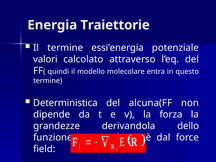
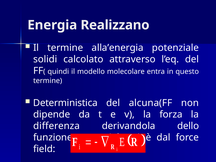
Traiettorie: Traiettorie -> Realizzano
essi’energia: essi’energia -> alla’energia
valori: valori -> solidi
grandezze: grandezze -> differenza
